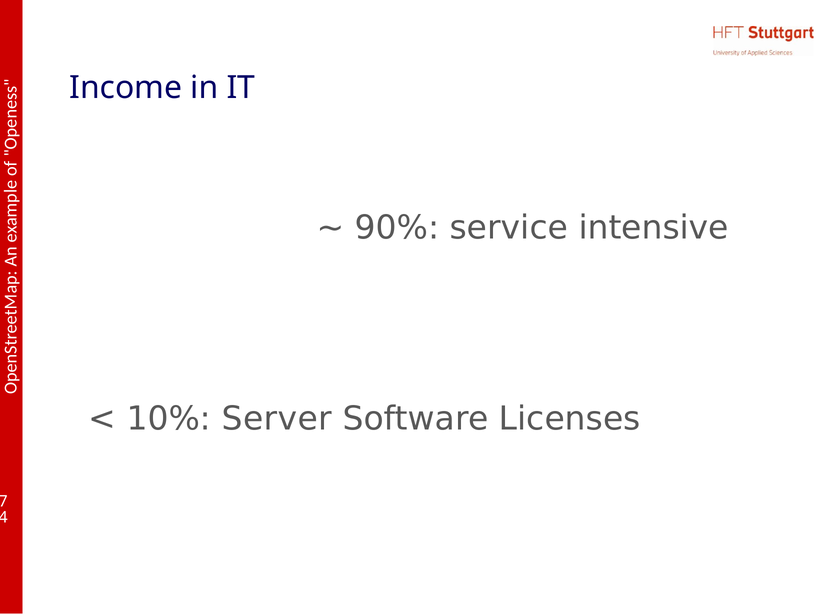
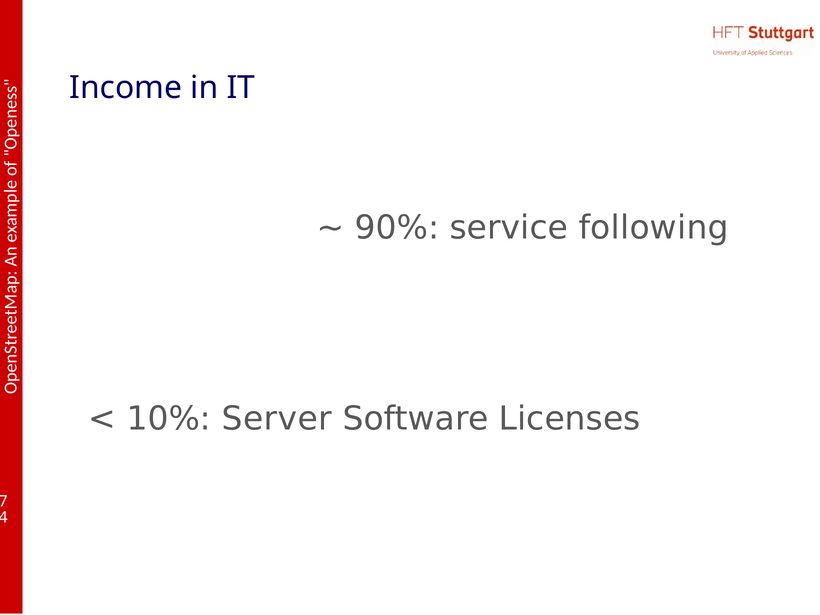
intensive: intensive -> following
